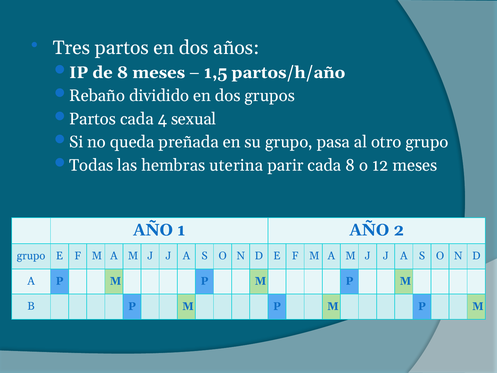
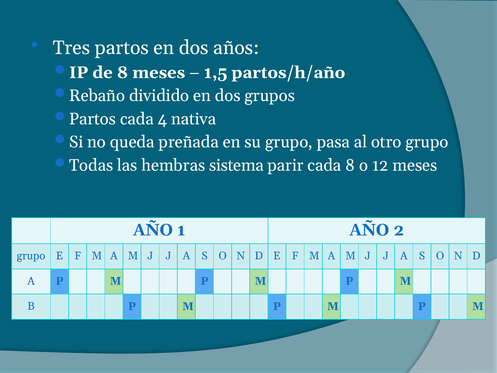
sexual: sexual -> nativa
uterina: uterina -> sistema
